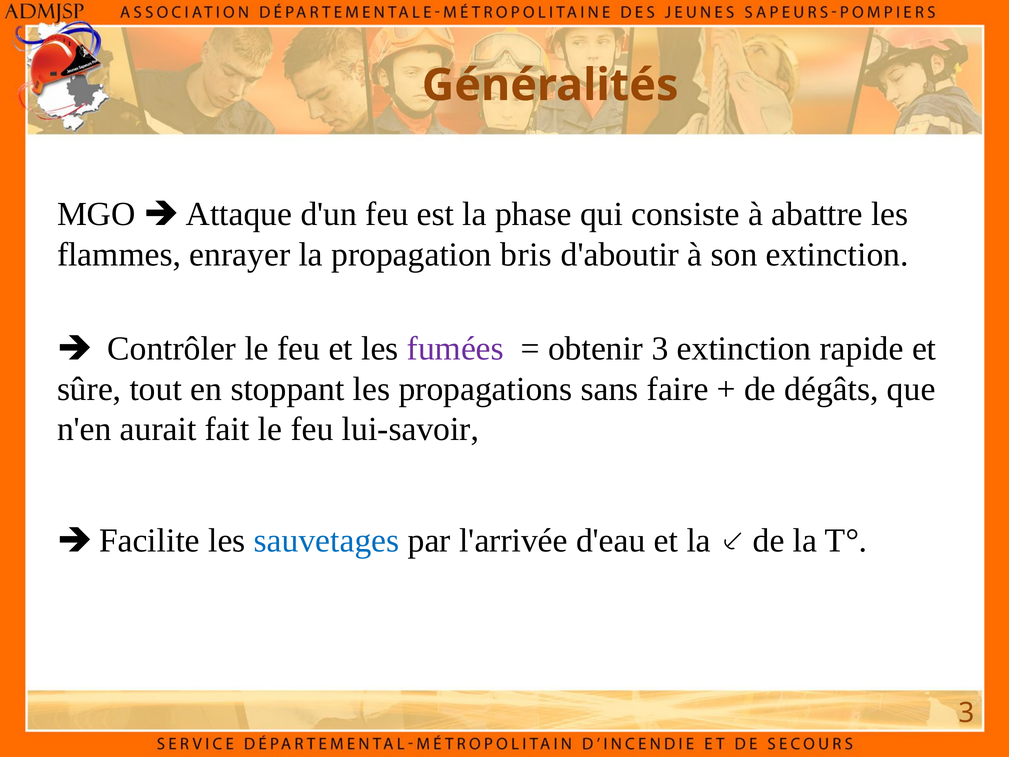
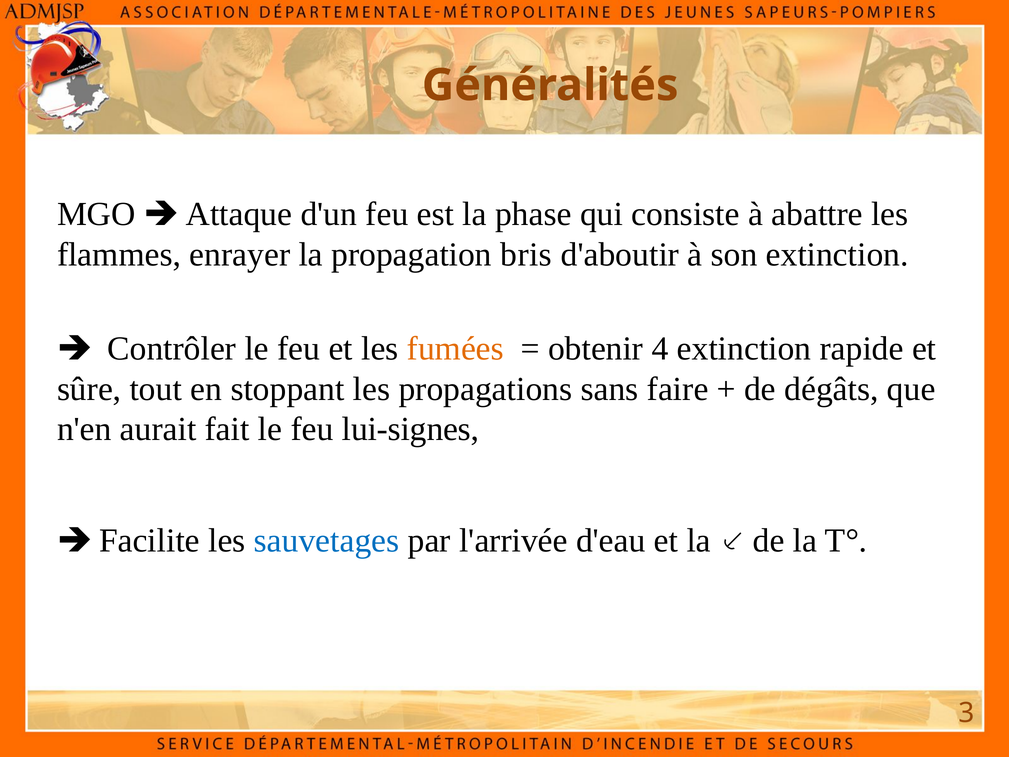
fumées colour: purple -> orange
obtenir 3: 3 -> 4
lui-savoir: lui-savoir -> lui-signes
